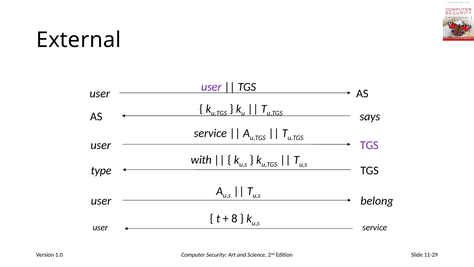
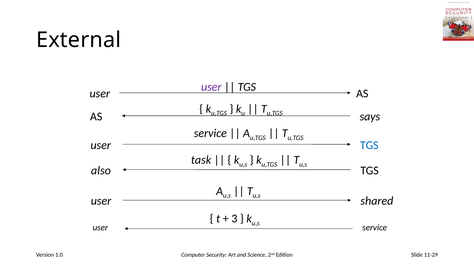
TGS at (369, 145) colour: purple -> blue
with: with -> task
type: type -> also
belong: belong -> shared
8: 8 -> 3
